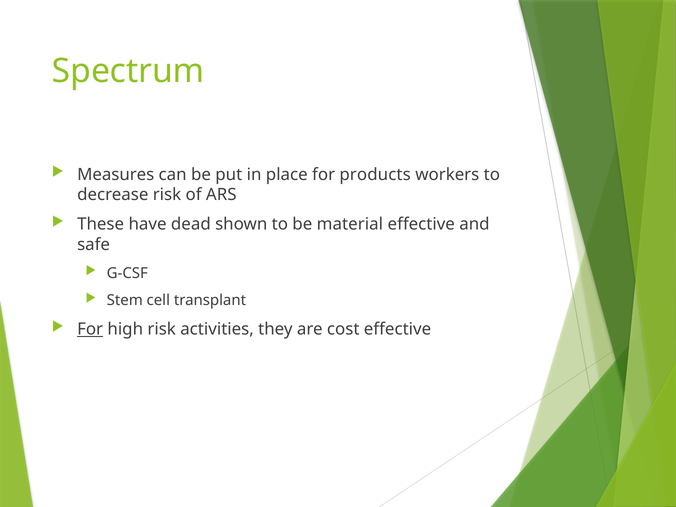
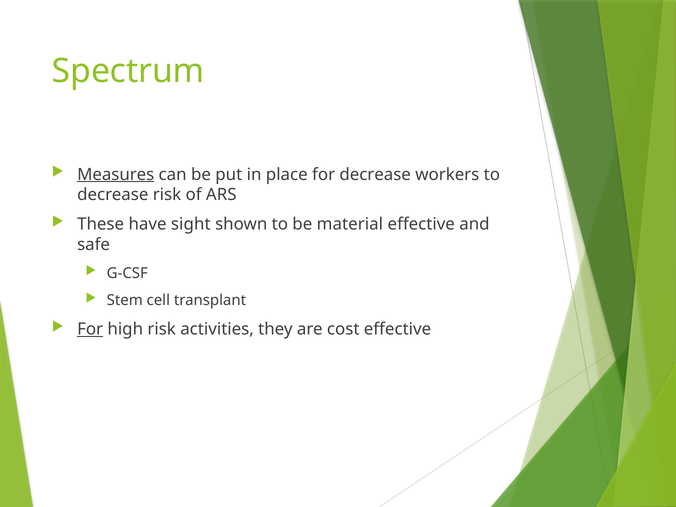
Measures underline: none -> present
for products: products -> decrease
dead: dead -> sight
